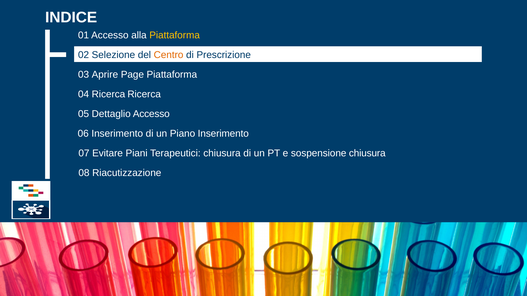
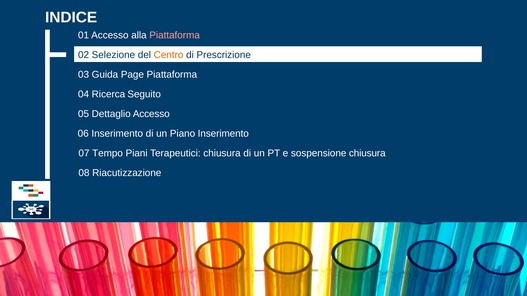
Piattaforma at (175, 35) colour: yellow -> pink
Aprire: Aprire -> Guida
Ricerca Ricerca: Ricerca -> Seguito
Evitare: Evitare -> Tempo
